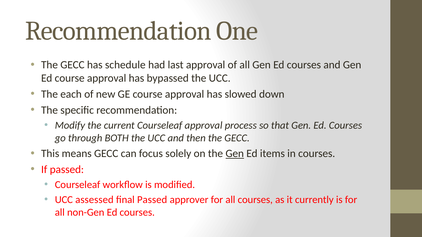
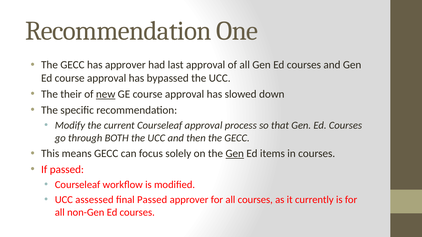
has schedule: schedule -> approver
each: each -> their
new underline: none -> present
